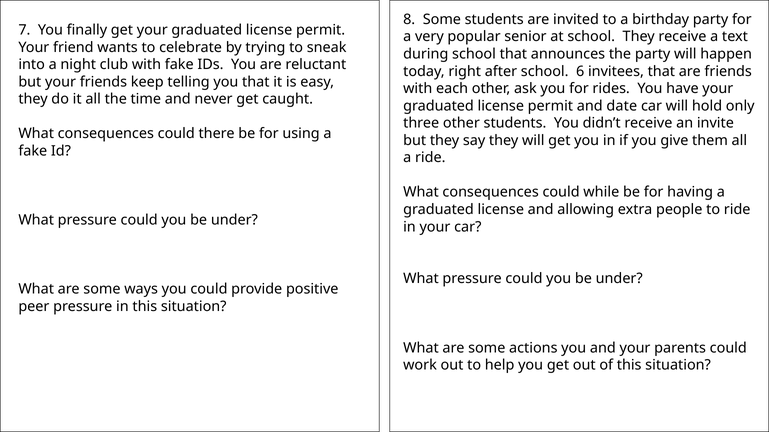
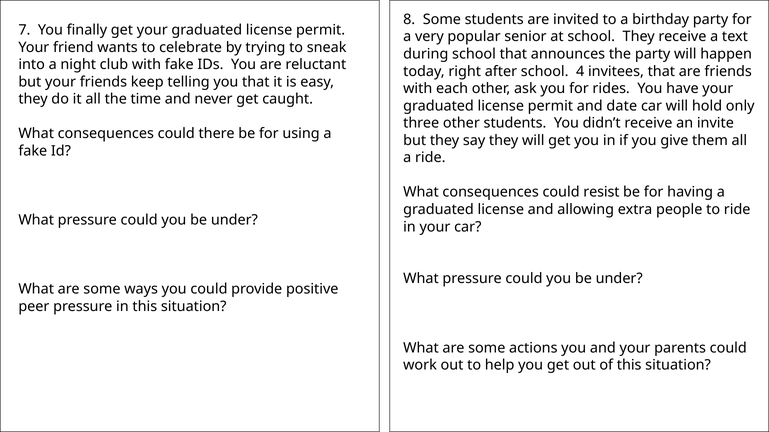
6: 6 -> 4
while: while -> resist
